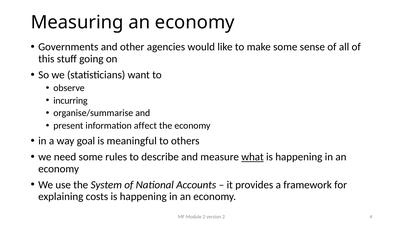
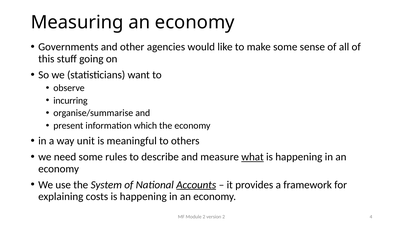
affect: affect -> which
goal: goal -> unit
Accounts underline: none -> present
